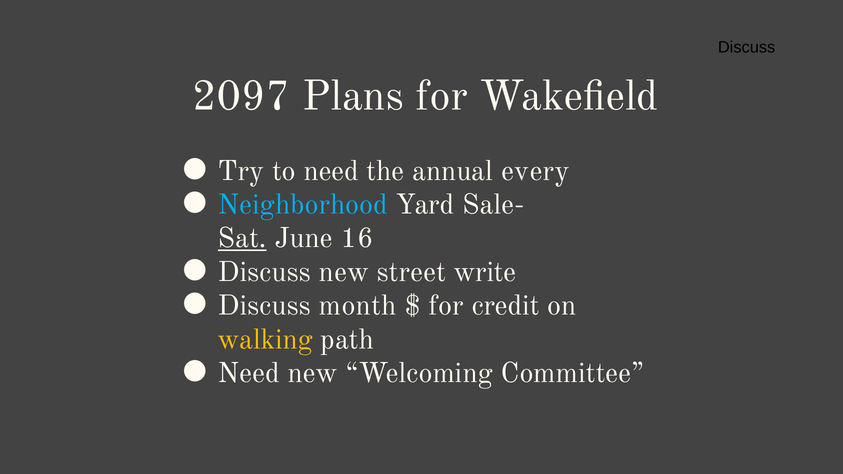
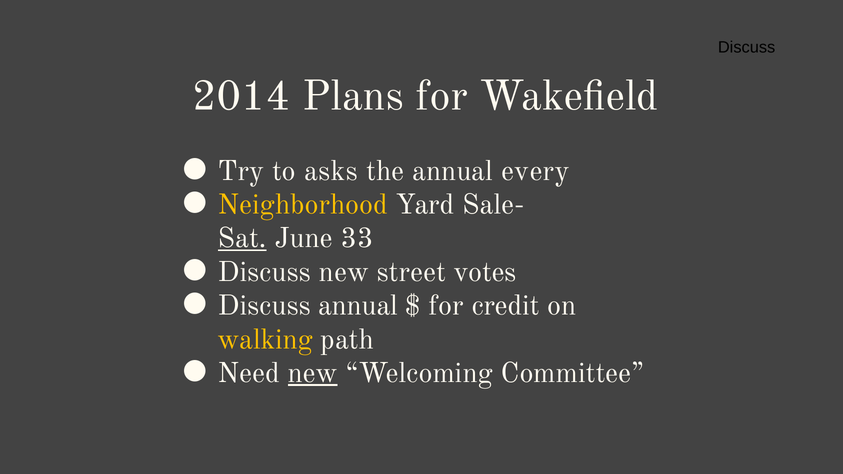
2097: 2097 -> 2014
to need: need -> asks
Neighborhood colour: light blue -> yellow
16: 16 -> 33
write: write -> votes
Discuss month: month -> annual
new at (313, 373) underline: none -> present
